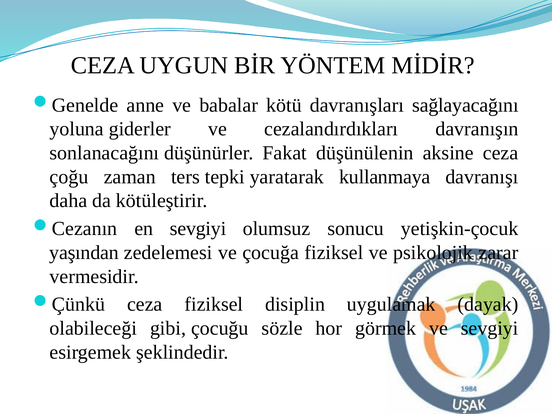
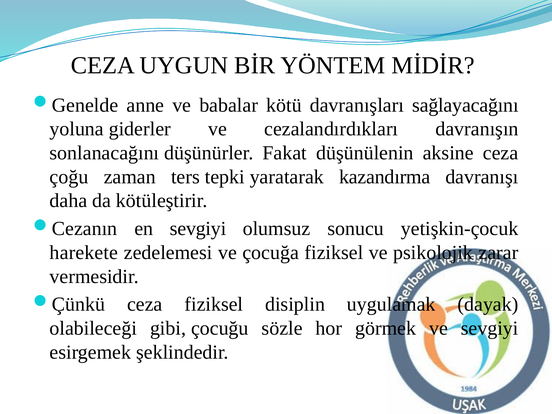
kullanmaya: kullanmaya -> kazandırma
yaşından: yaşından -> harekete
